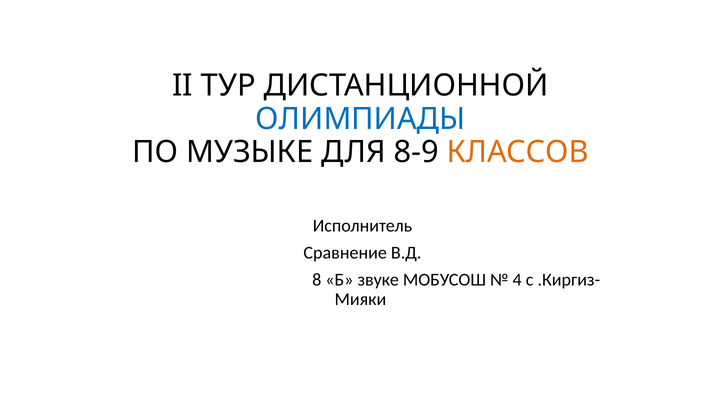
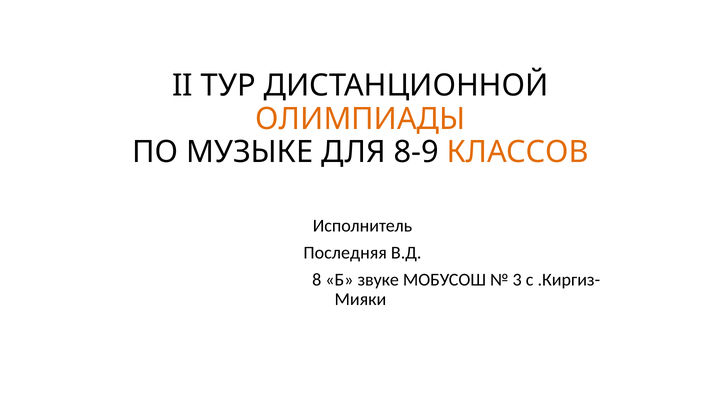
ОЛИМПИАДЫ colour: blue -> orange
Сравнение: Сравнение -> Последняя
4: 4 -> 3
